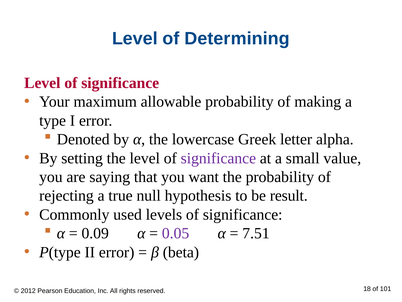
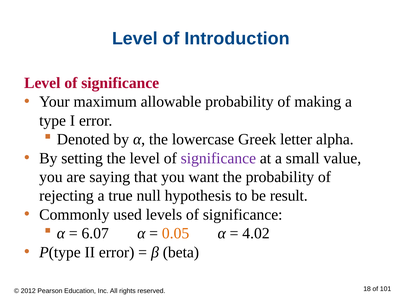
Determining: Determining -> Introduction
0.09: 0.09 -> 6.07
0.05 colour: purple -> orange
7.51: 7.51 -> 4.02
